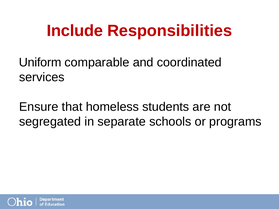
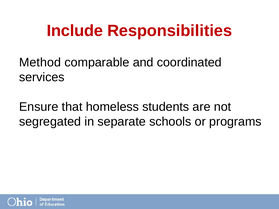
Uniform: Uniform -> Method
